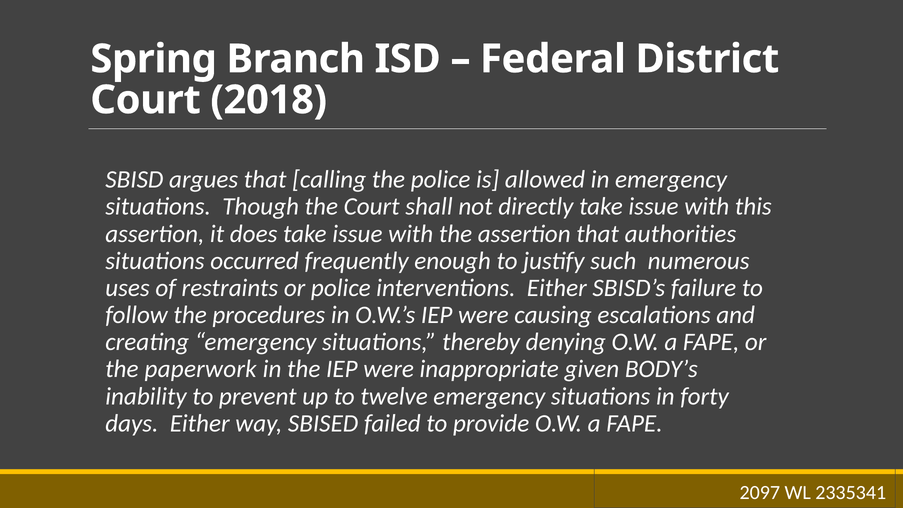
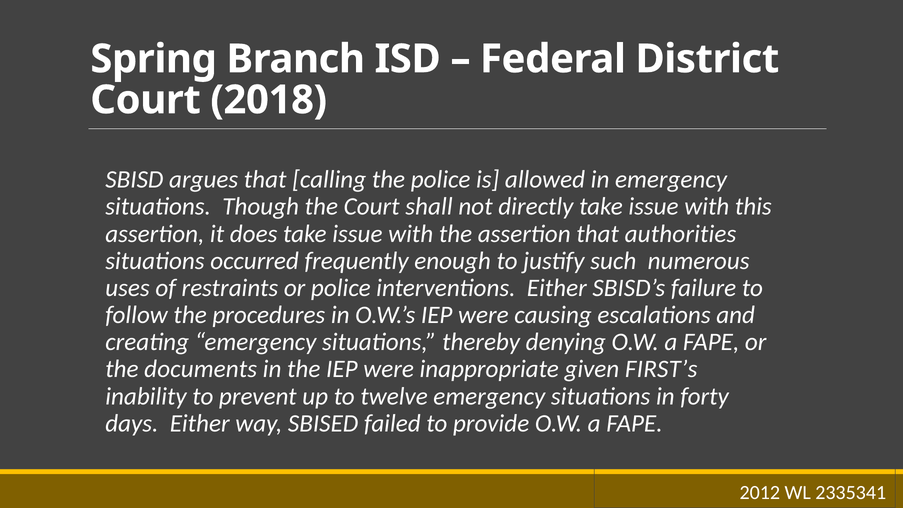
paperwork: paperwork -> documents
BODY’s: BODY’s -> FIRST’s
2097: 2097 -> 2012
